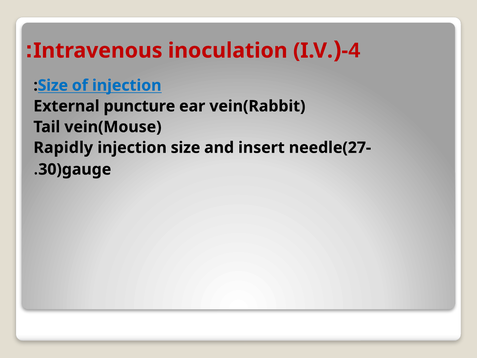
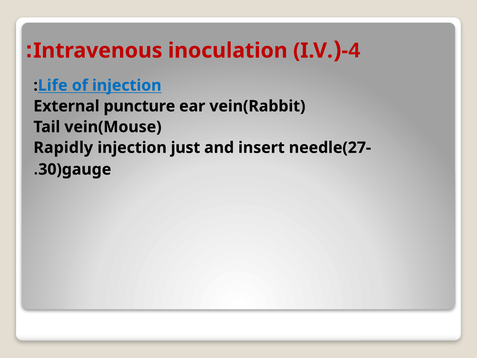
Size at (53, 85): Size -> Life
injection size: size -> just
